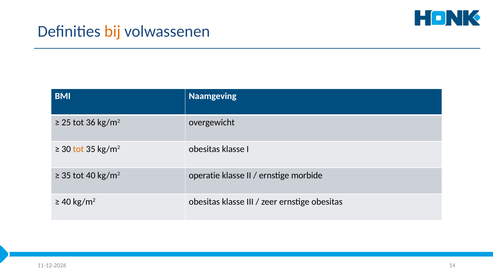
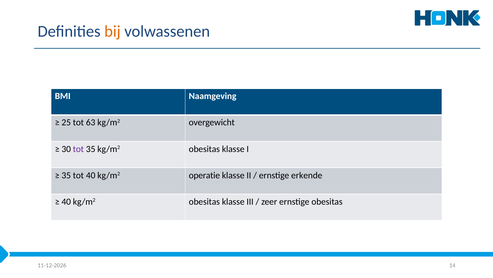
36: 36 -> 63
tot at (78, 149) colour: orange -> purple
morbide: morbide -> erkende
